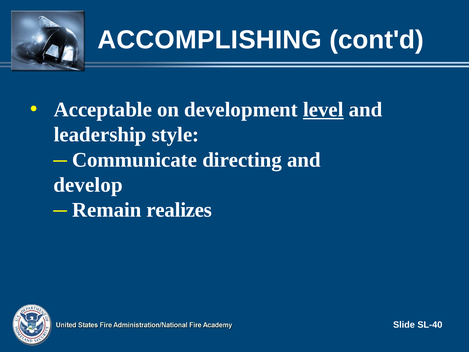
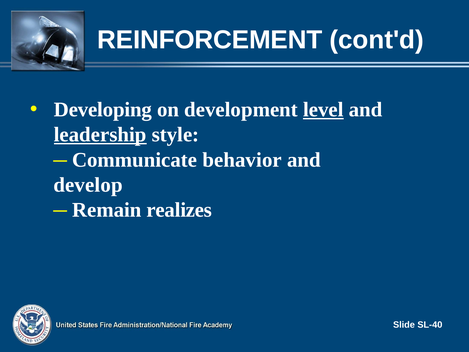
ACCOMPLISHING: ACCOMPLISHING -> REINFORCEMENT
Acceptable: Acceptable -> Developing
leadership underline: none -> present
directing: directing -> behavior
